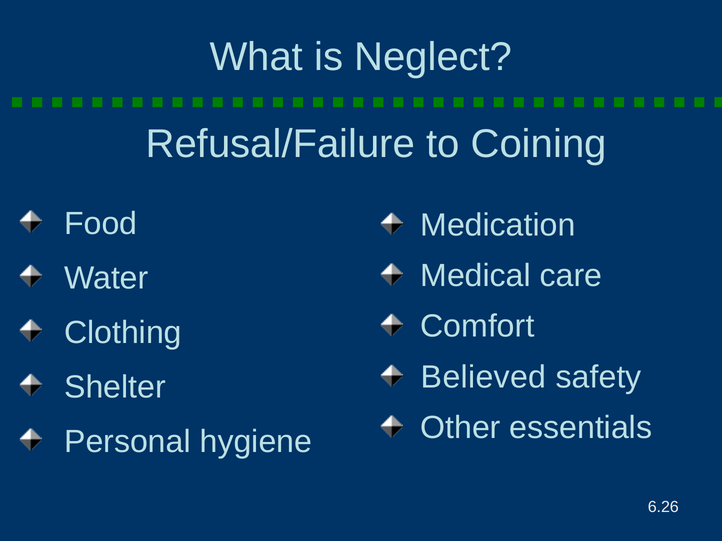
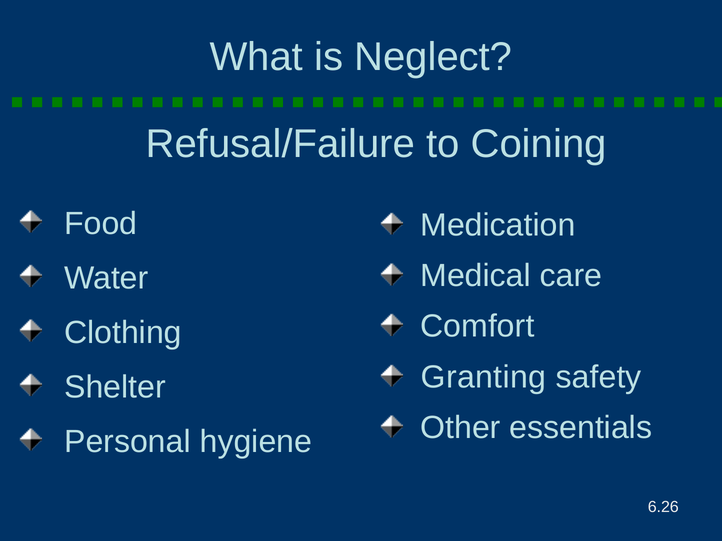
Believed: Believed -> Granting
